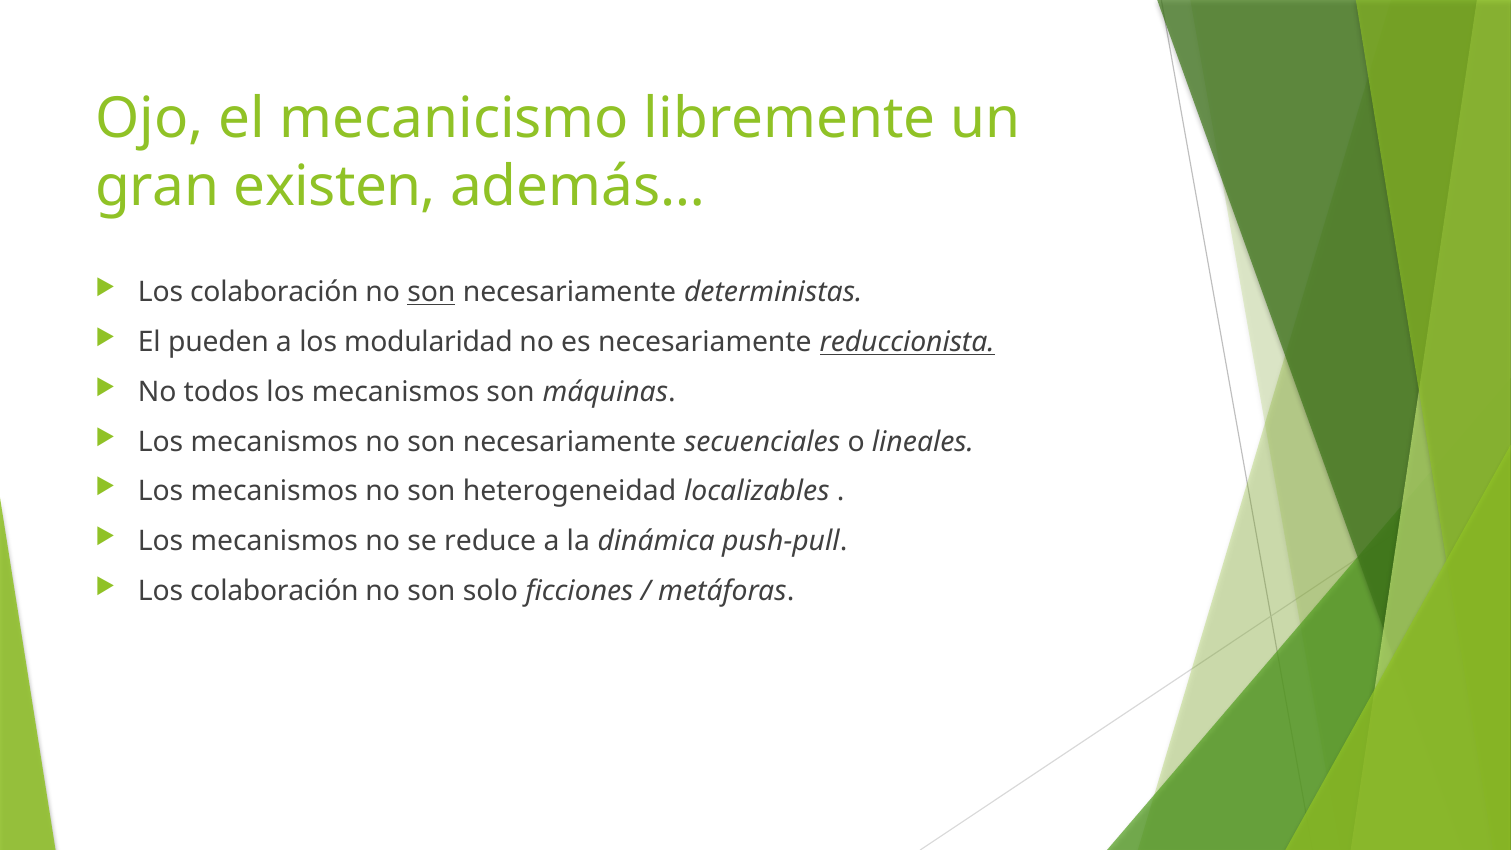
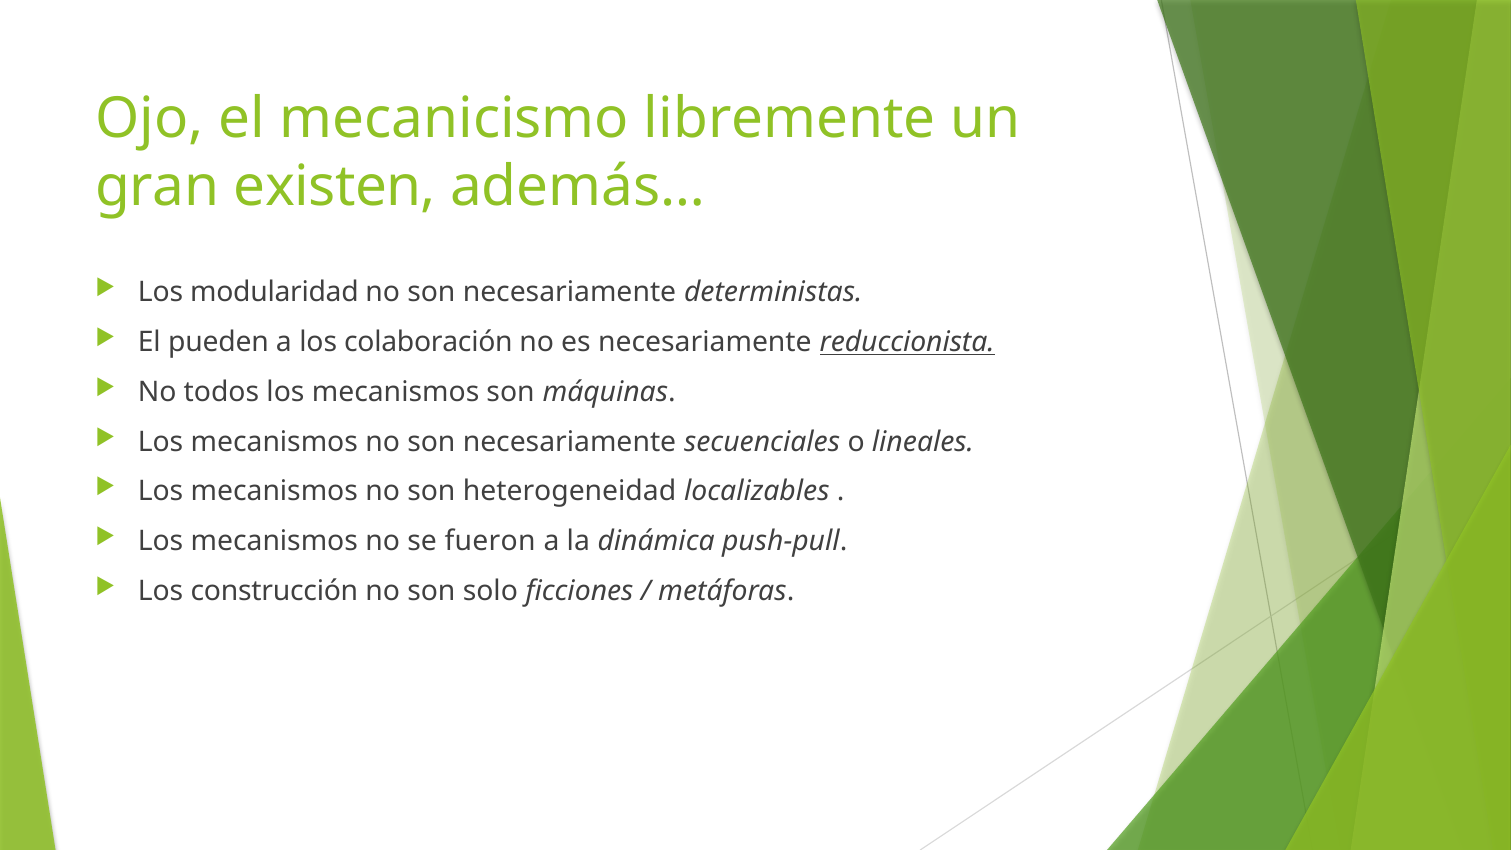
colaboración at (274, 292): colaboración -> modularidad
son at (431, 292) underline: present -> none
modularidad: modularidad -> colaboración
reduce: reduce -> fueron
colaboración at (274, 591): colaboración -> construcción
